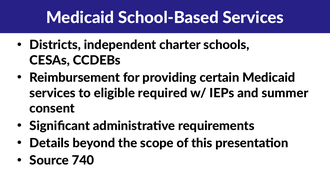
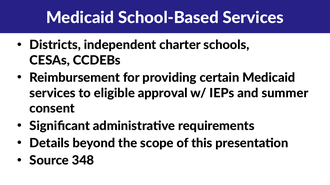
required: required -> approval
740: 740 -> 348
